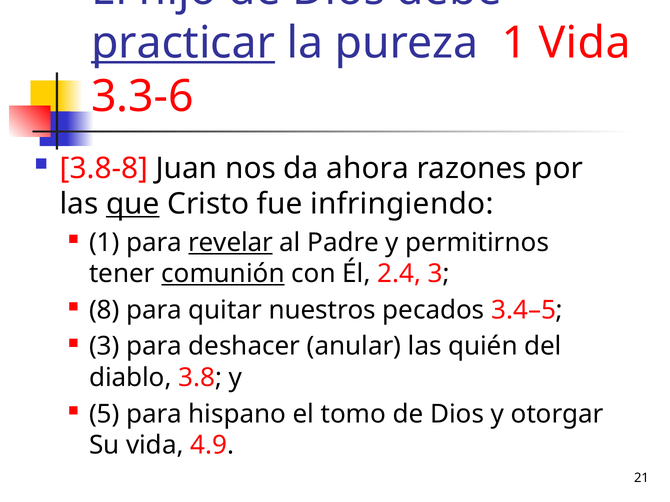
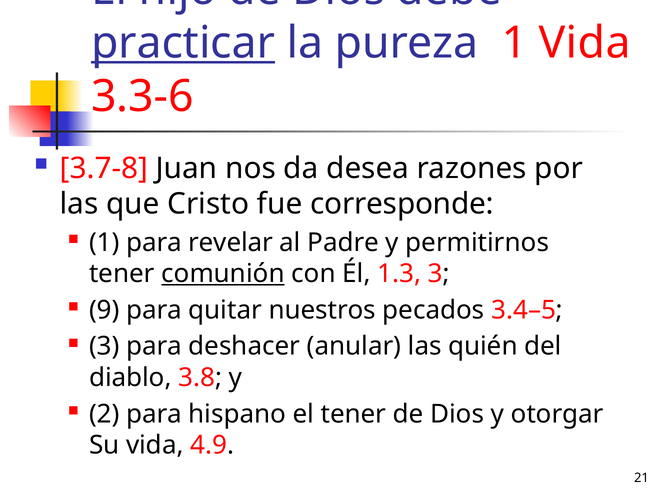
3.8-8: 3.8-8 -> 3.7-8
ahora: ahora -> desea
que underline: present -> none
infringiendo: infringiendo -> corresponde
revelar underline: present -> none
2.4: 2.4 -> 1.3
8: 8 -> 9
5: 5 -> 2
el tomo: tomo -> tener
